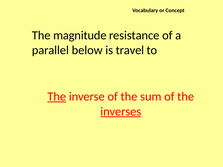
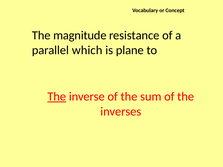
below: below -> which
travel: travel -> plane
inverses underline: present -> none
